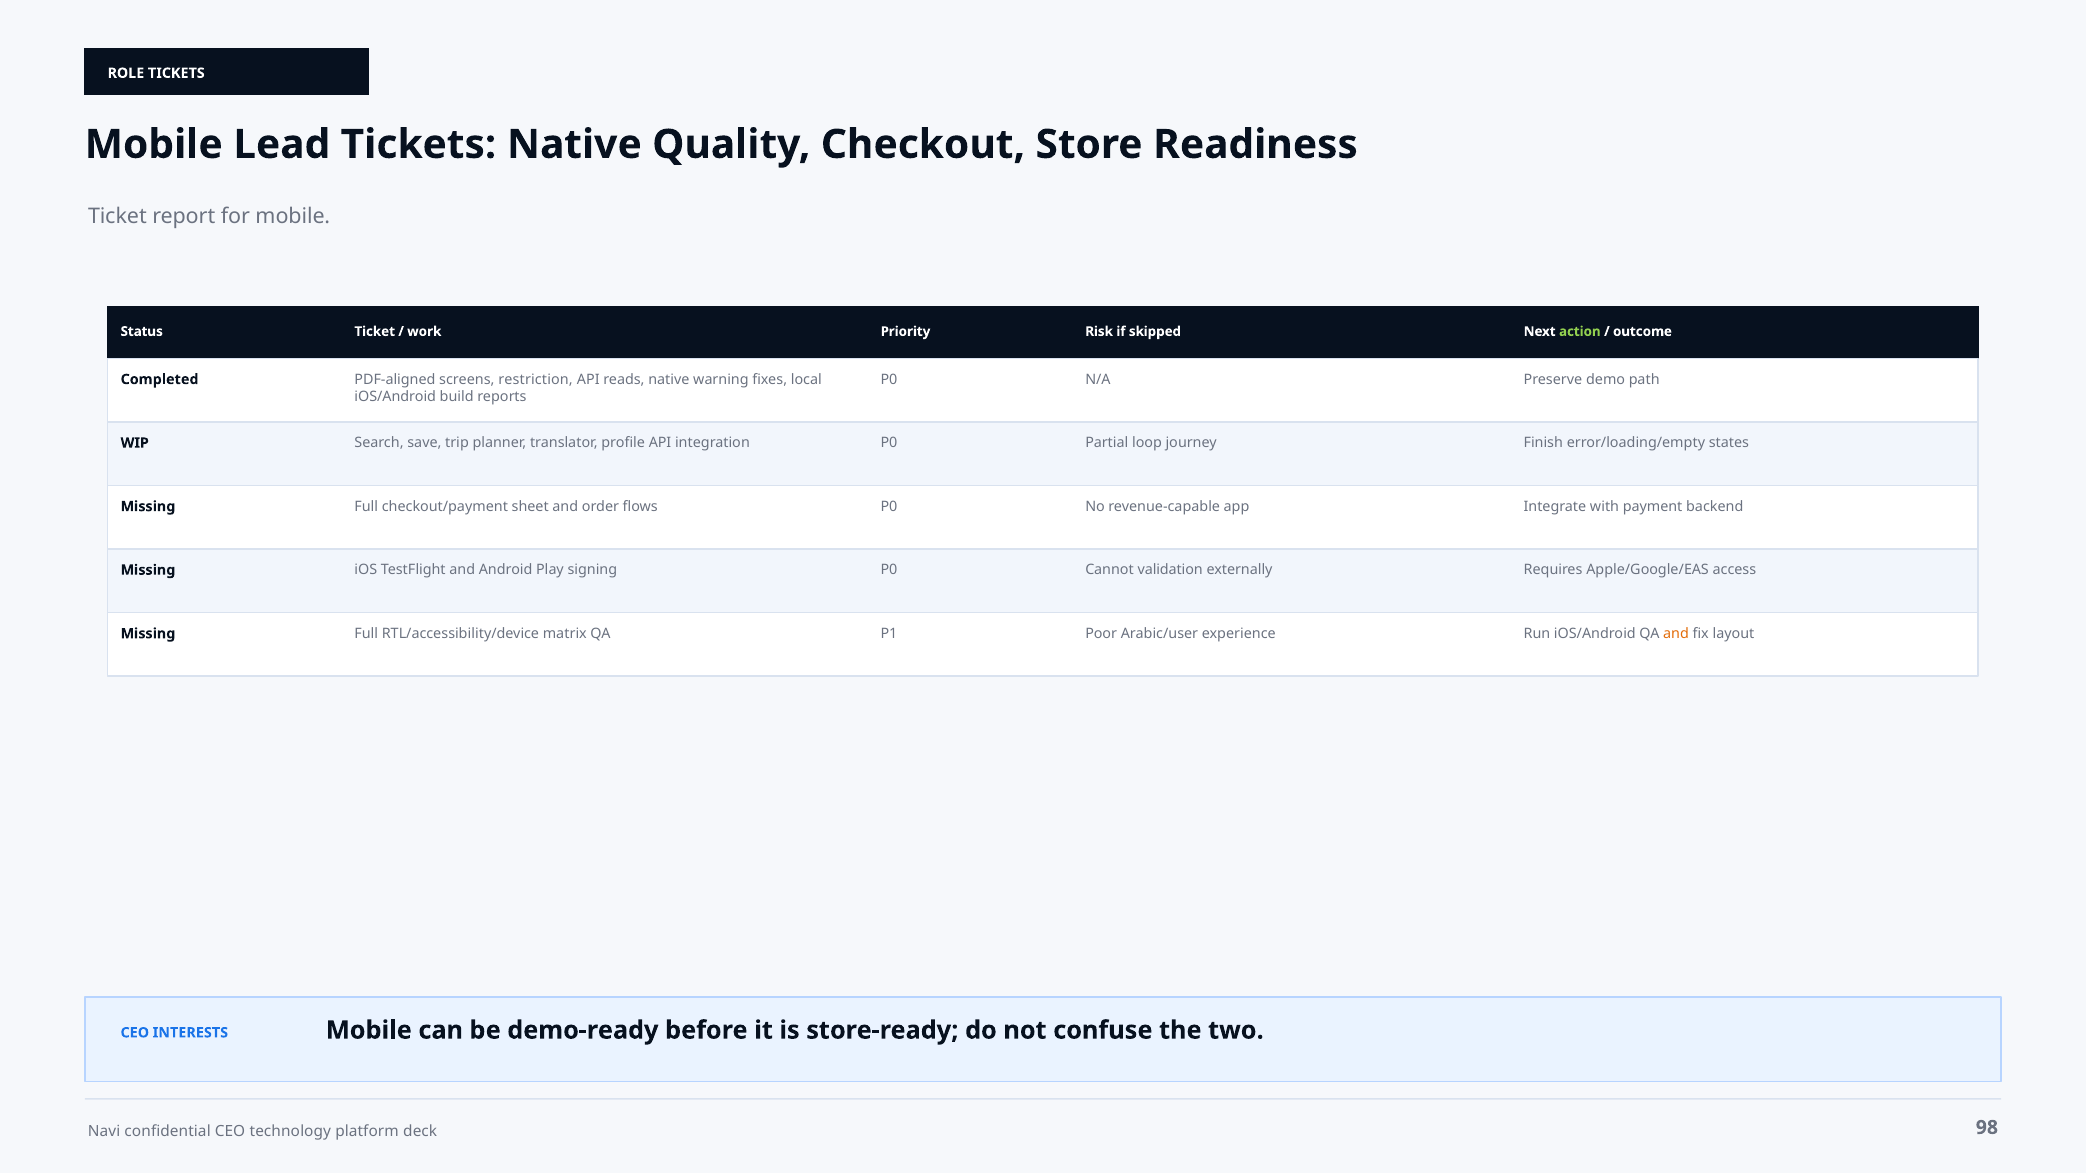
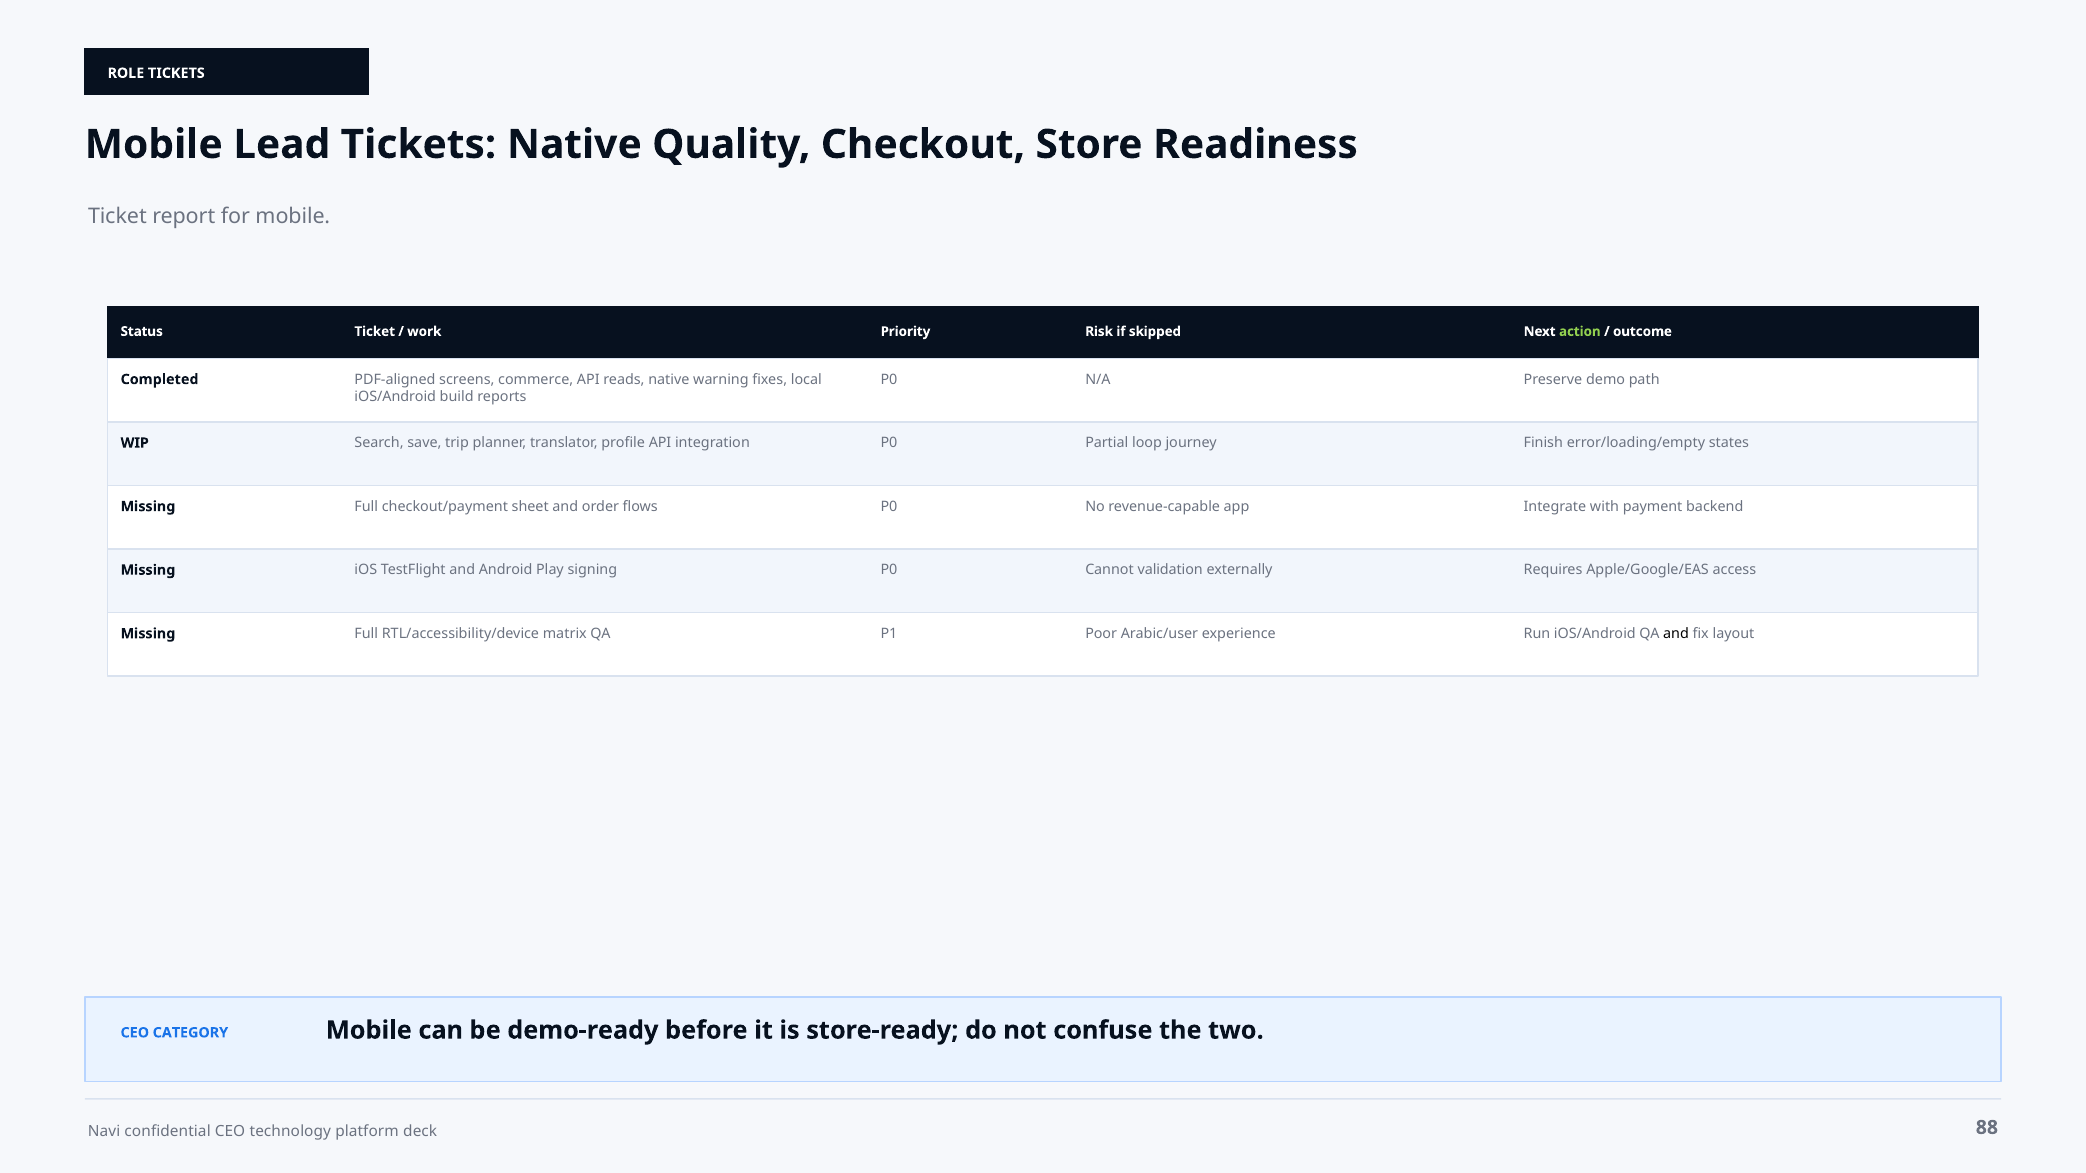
restriction: restriction -> commerce
and at (1676, 634) colour: orange -> black
INTERESTS: INTERESTS -> CATEGORY
98: 98 -> 88
